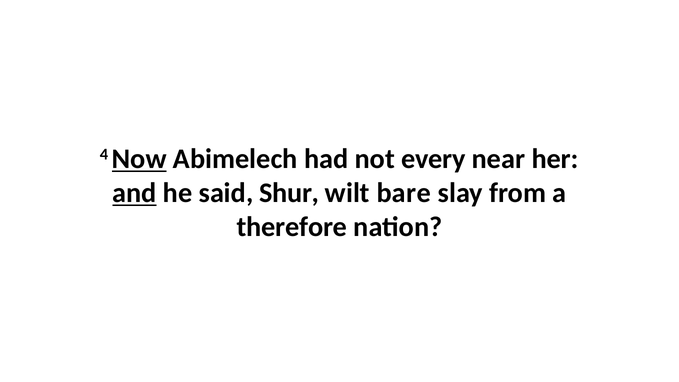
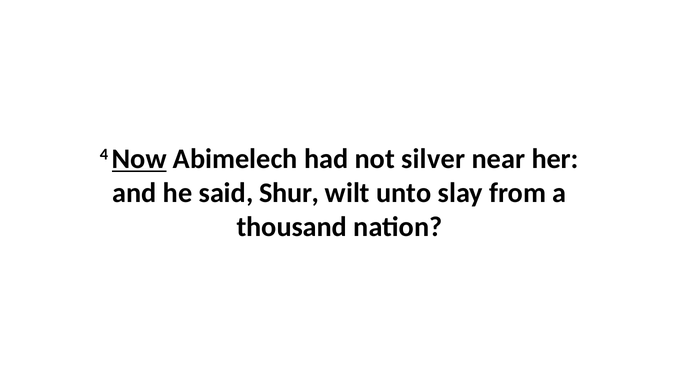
every: every -> silver
and underline: present -> none
bare: bare -> unto
therefore: therefore -> thousand
